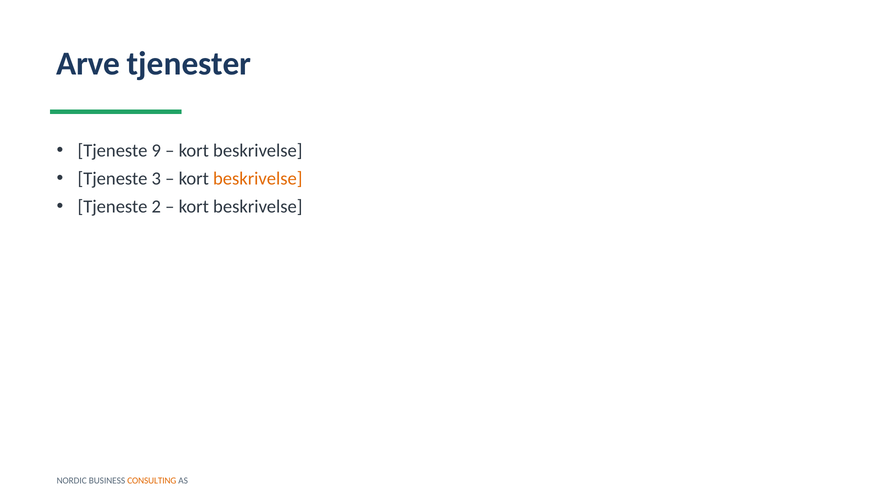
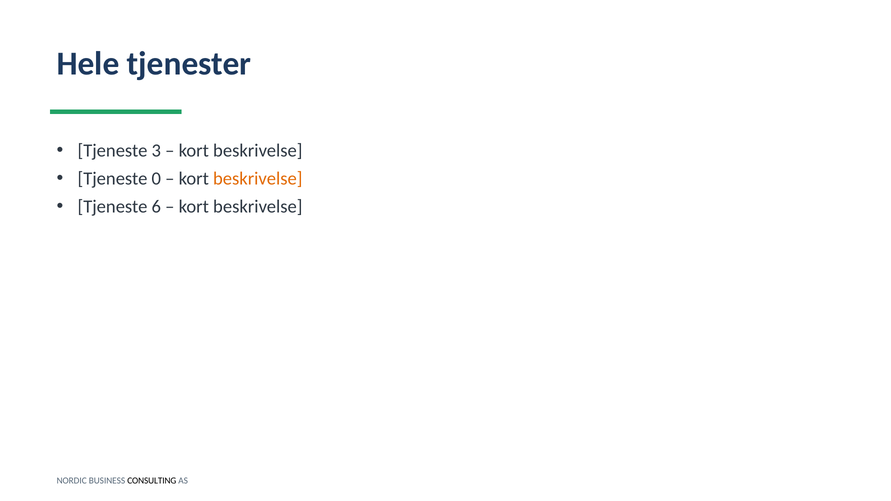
Arve: Arve -> Hele
9: 9 -> 3
3: 3 -> 0
2: 2 -> 6
CONSULTING colour: orange -> black
